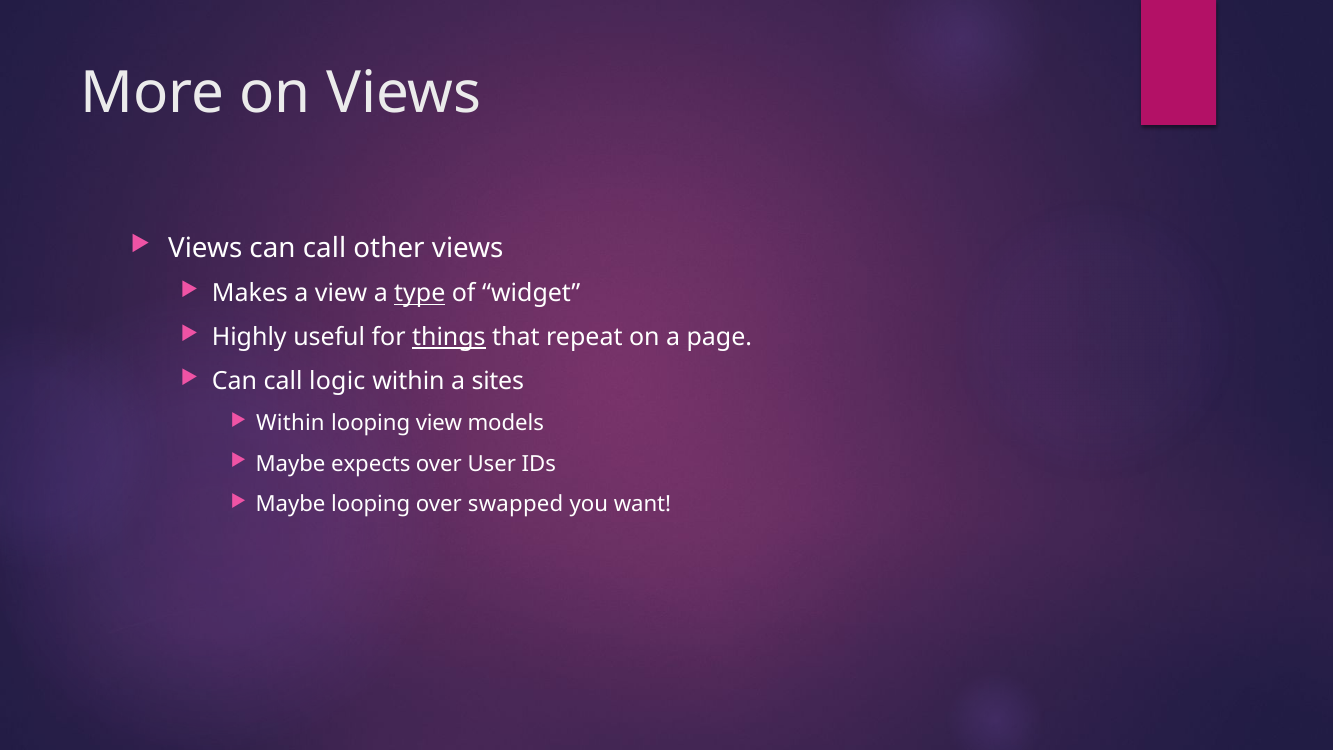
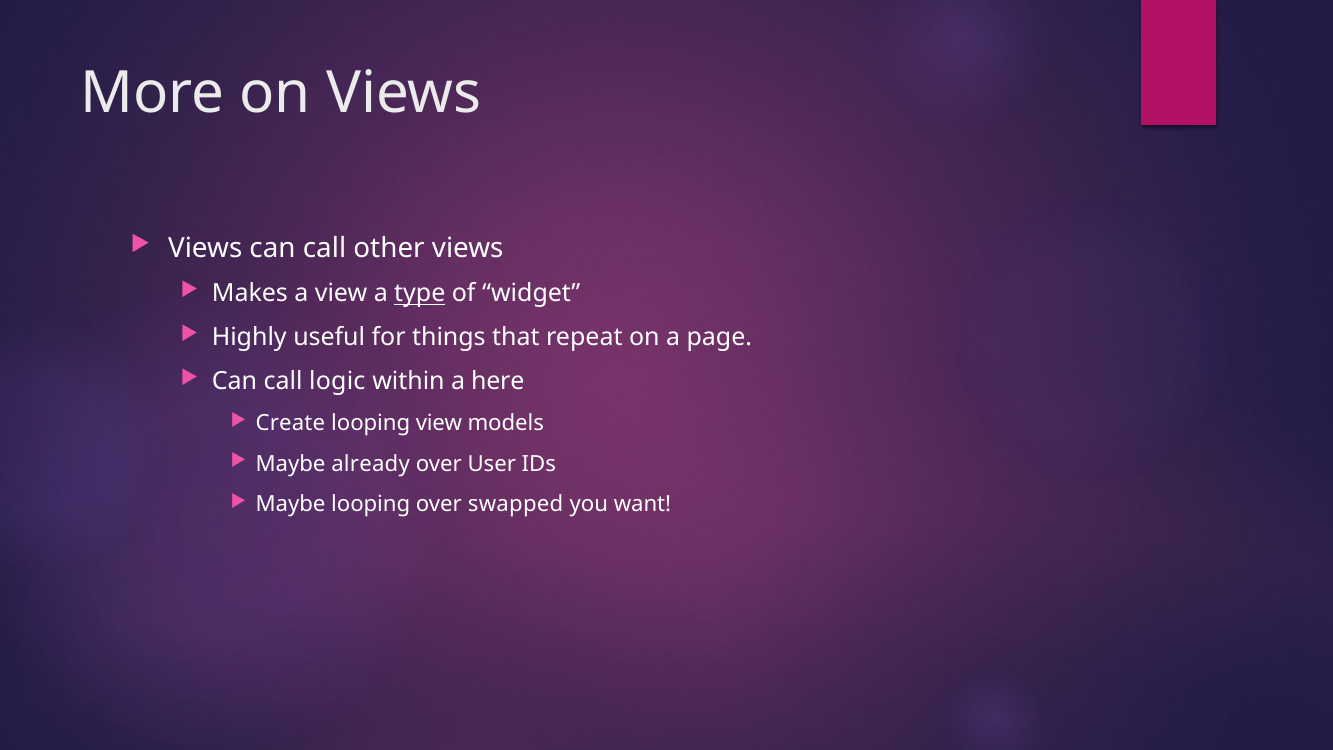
things underline: present -> none
sites: sites -> here
Within at (290, 423): Within -> Create
expects: expects -> already
